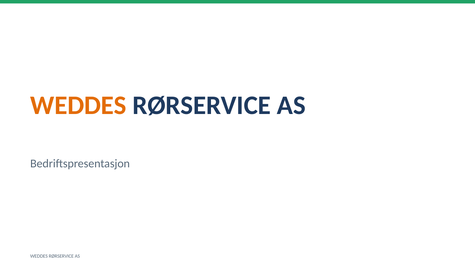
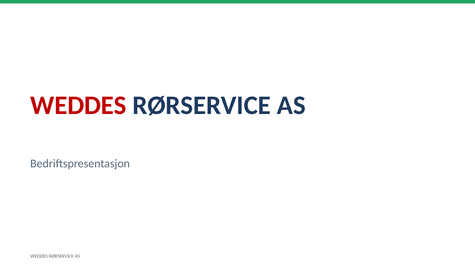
WEDDES at (78, 105) colour: orange -> red
